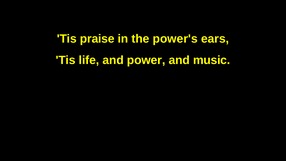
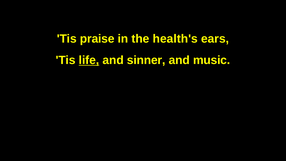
power's: power's -> health's
life underline: none -> present
power: power -> sinner
